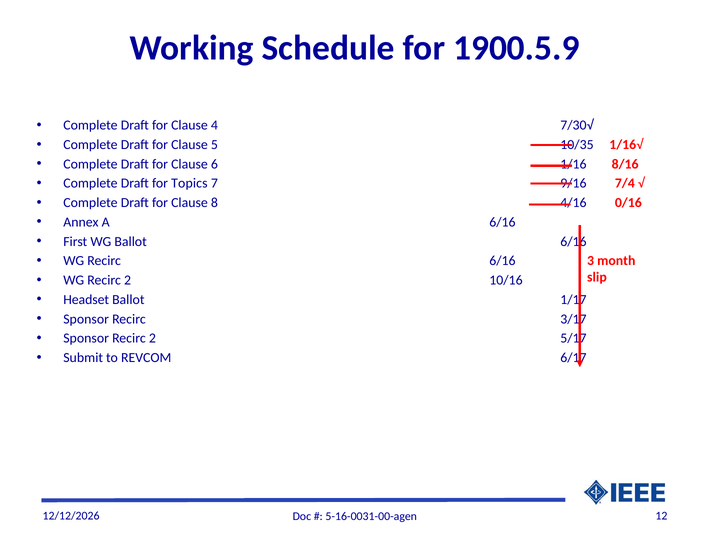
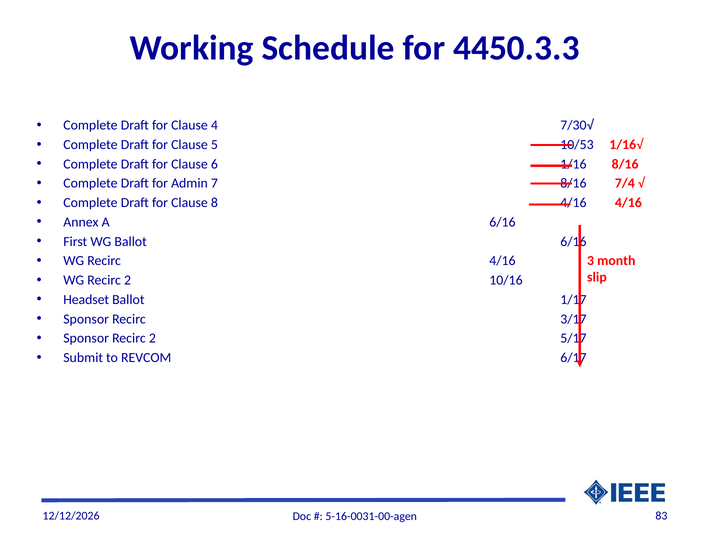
1900.5.9: 1900.5.9 -> 4450.3.3
10/35: 10/35 -> 10/53
Topics: Topics -> Admin
7 9/16: 9/16 -> 8/16
4/16 0/16: 0/16 -> 4/16
Recirc 6/16: 6/16 -> 4/16
12: 12 -> 83
